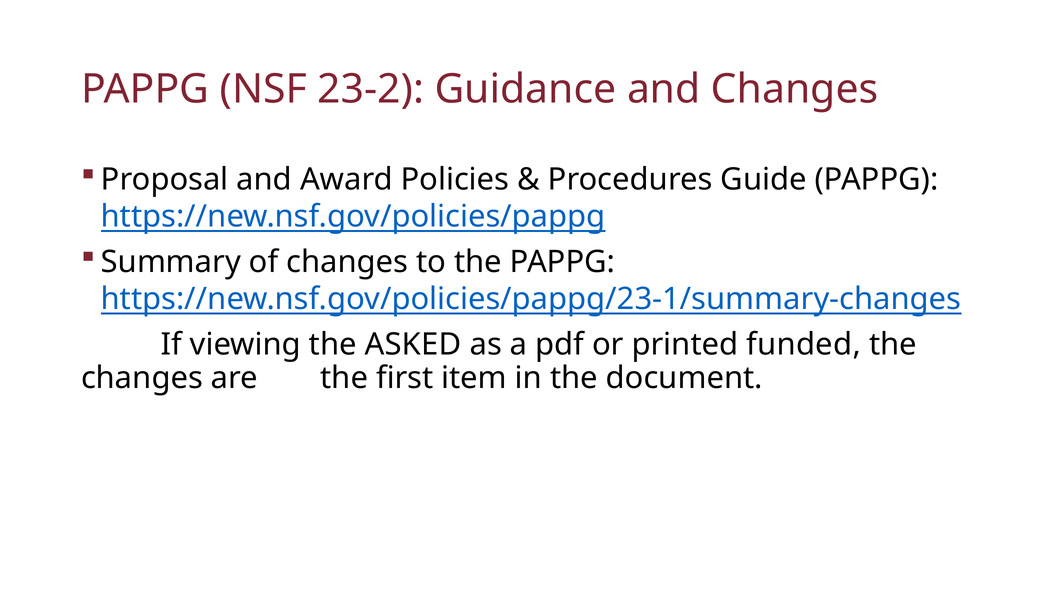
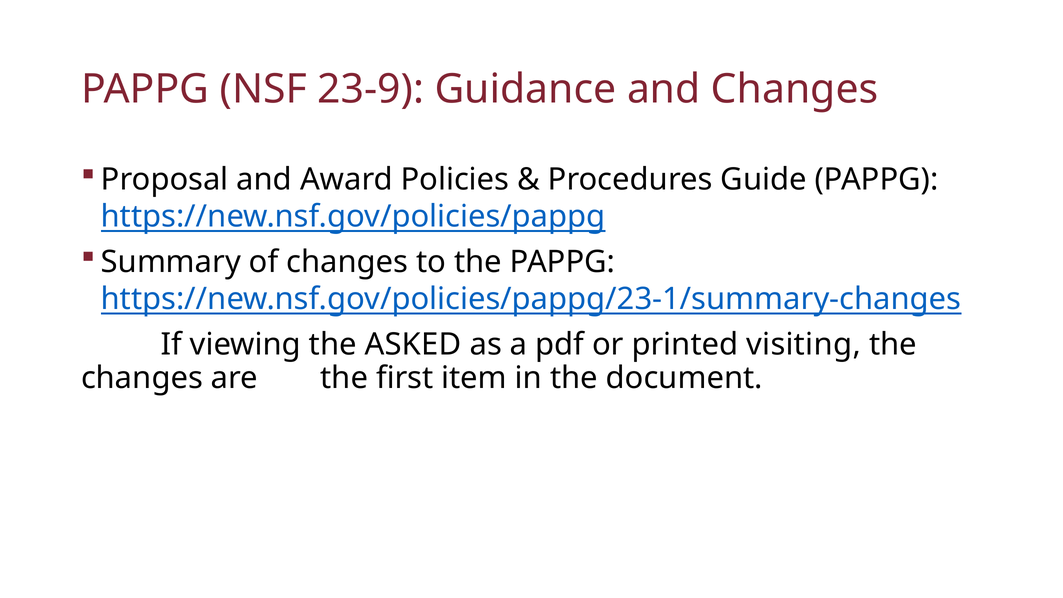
23-2: 23-2 -> 23-9
funded: funded -> visiting
